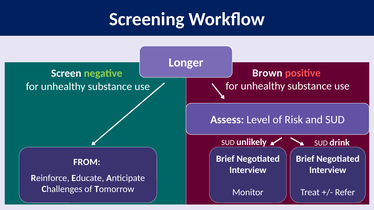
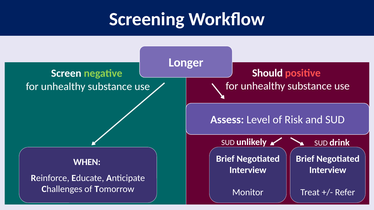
Brown: Brown -> Should
FROM: FROM -> WHEN
